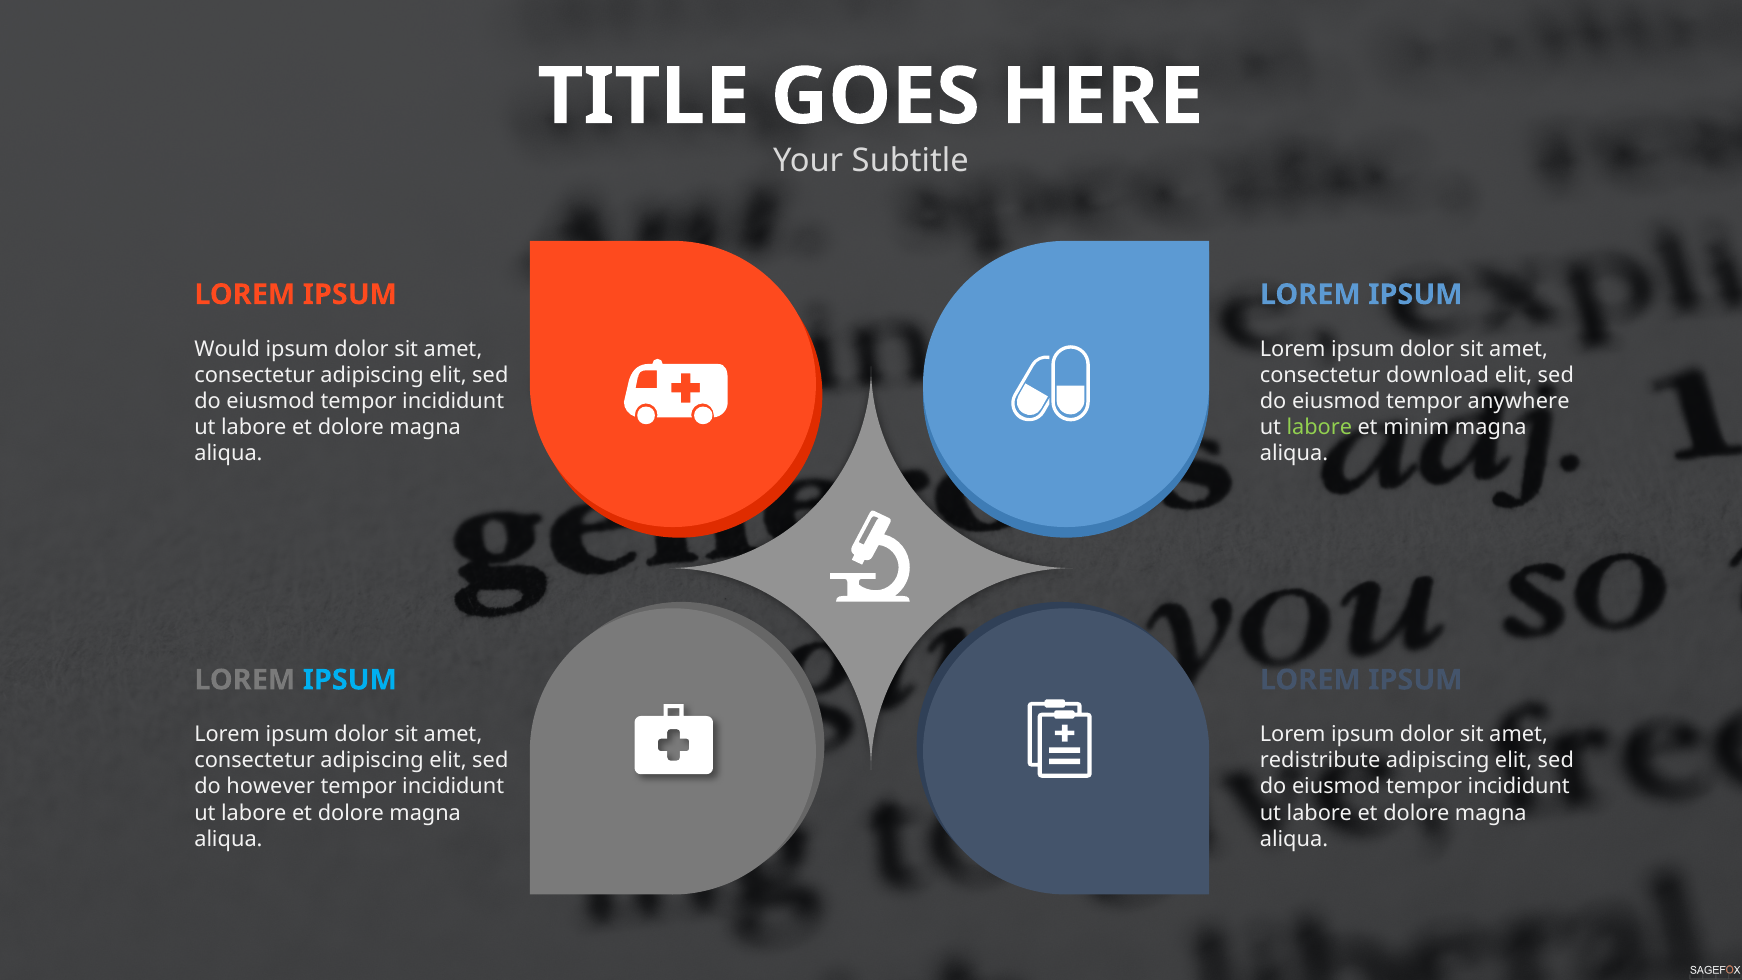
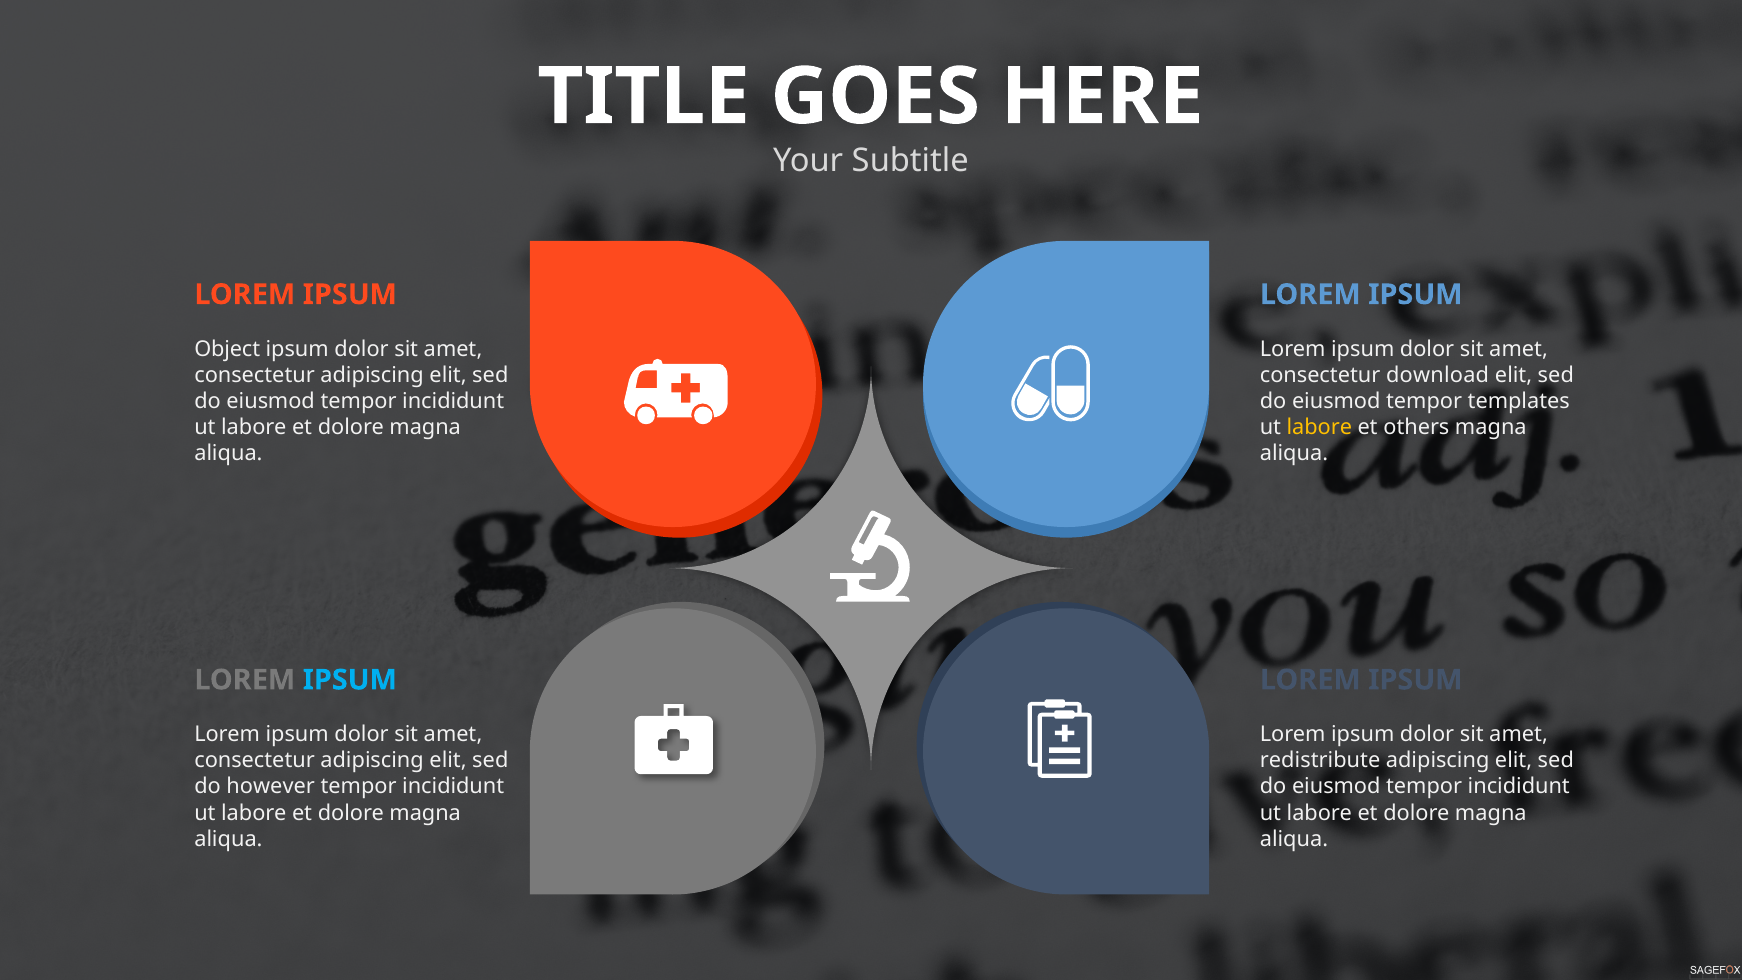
Would: Would -> Object
anywhere: anywhere -> templates
labore at (1319, 428) colour: light green -> yellow
minim: minim -> others
